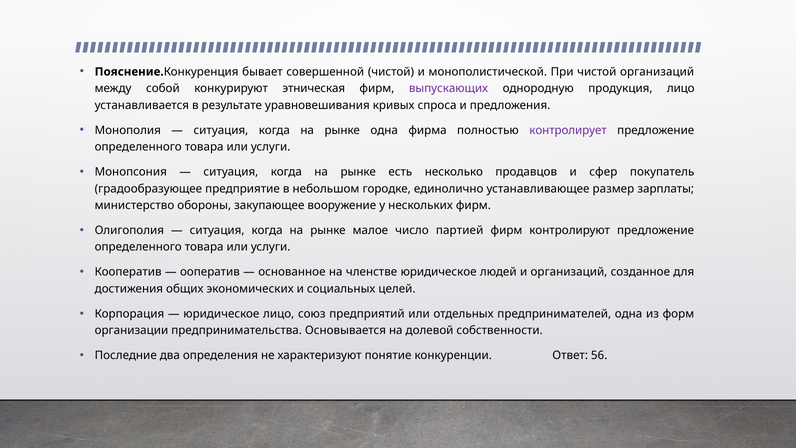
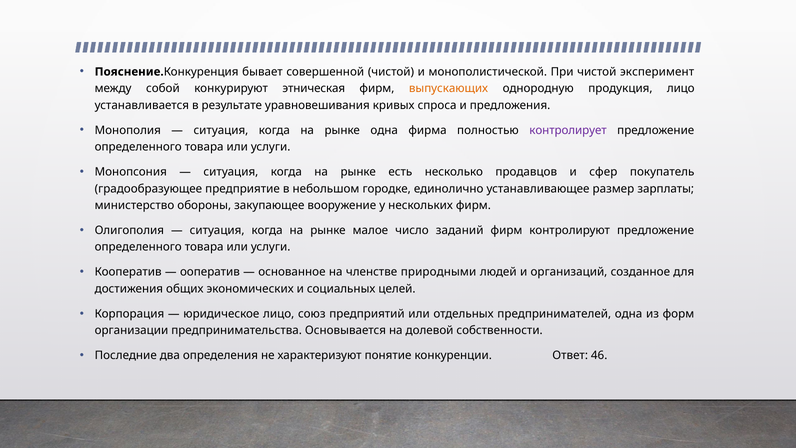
чистой организаций: организаций -> эксперимент
выпускающих colour: purple -> orange
партией: партией -> заданий
членстве юридическое: юридическое -> природными
56: 56 -> 46
